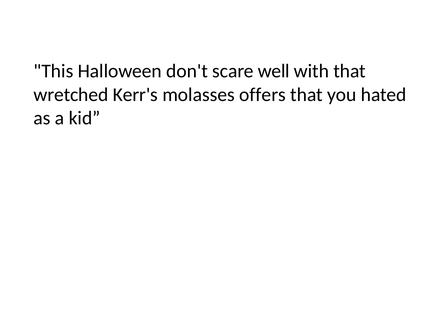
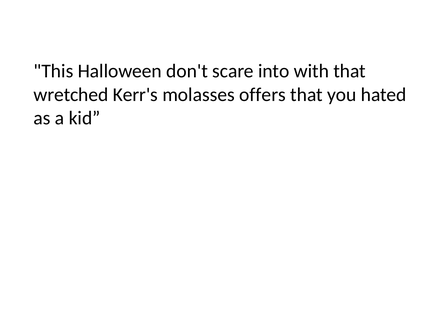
well: well -> into
